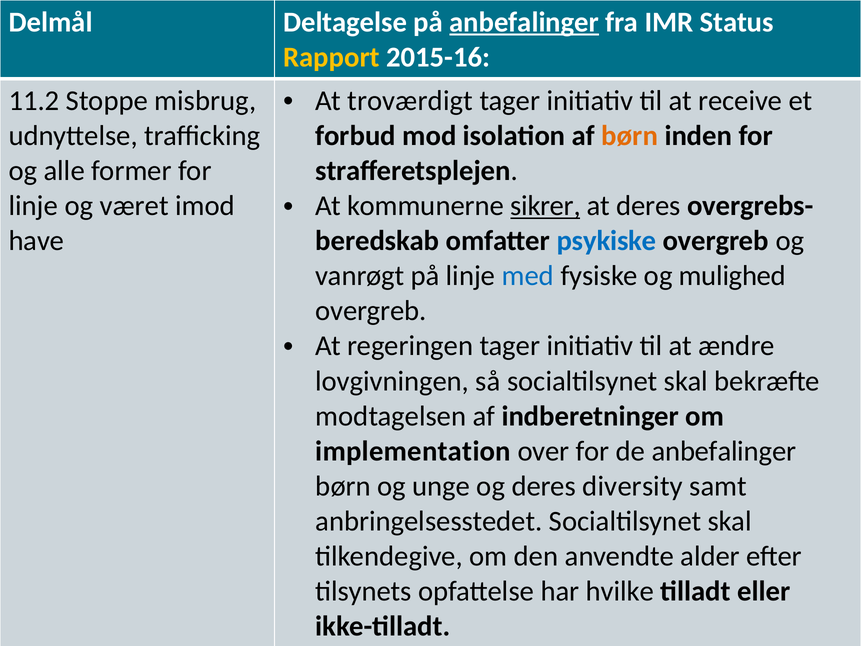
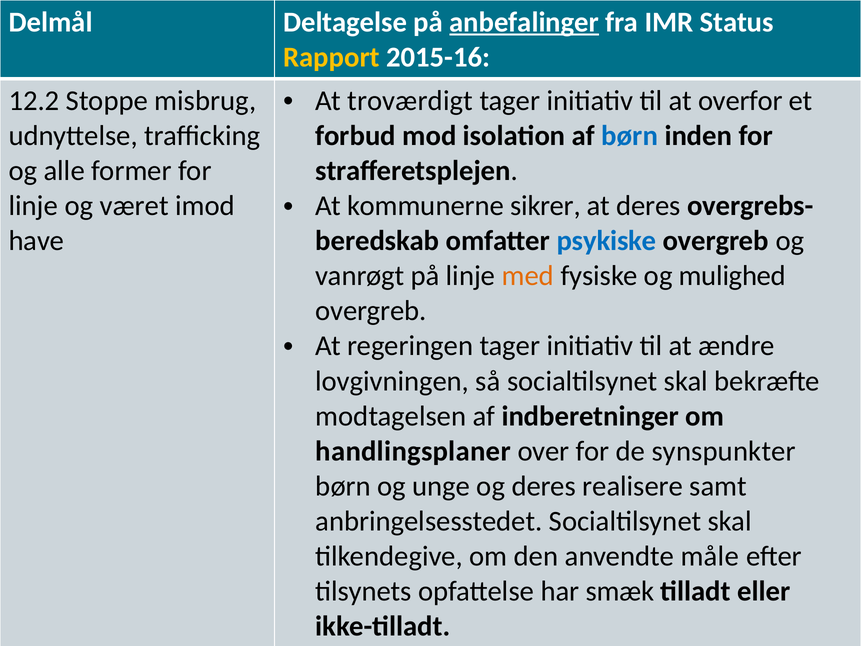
receive: receive -> overfor
11.2: 11.2 -> 12.2
børn at (630, 136) colour: orange -> blue
sikrer underline: present -> none
med colour: blue -> orange
implementation: implementation -> handlingsplaner
de anbefalinger: anbefalinger -> synspunkter
diversity: diversity -> realisere
alder: alder -> måle
hvilke: hvilke -> smæk
